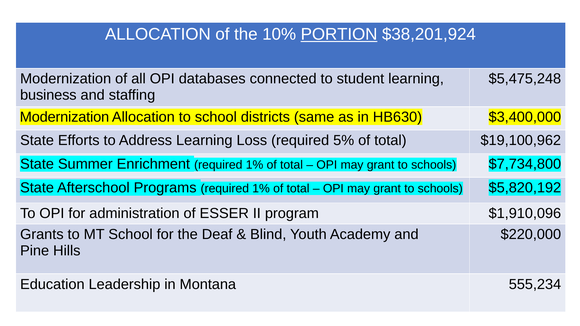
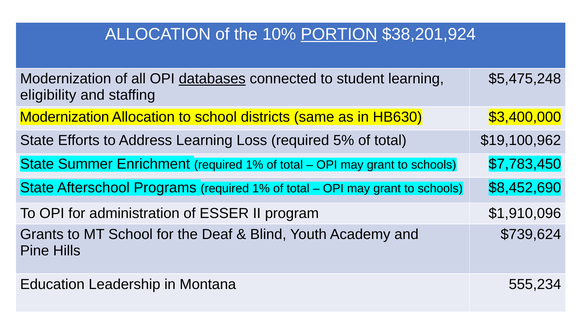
databases underline: none -> present
business: business -> eligibility
$7,734,800: $7,734,800 -> $7,783,450
$5,820,192: $5,820,192 -> $8,452,690
$220,000: $220,000 -> $739,624
